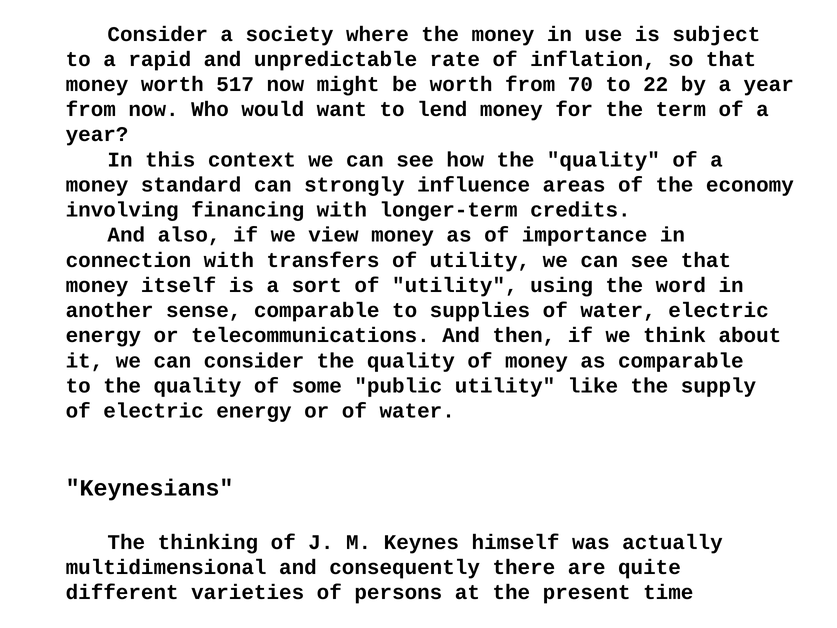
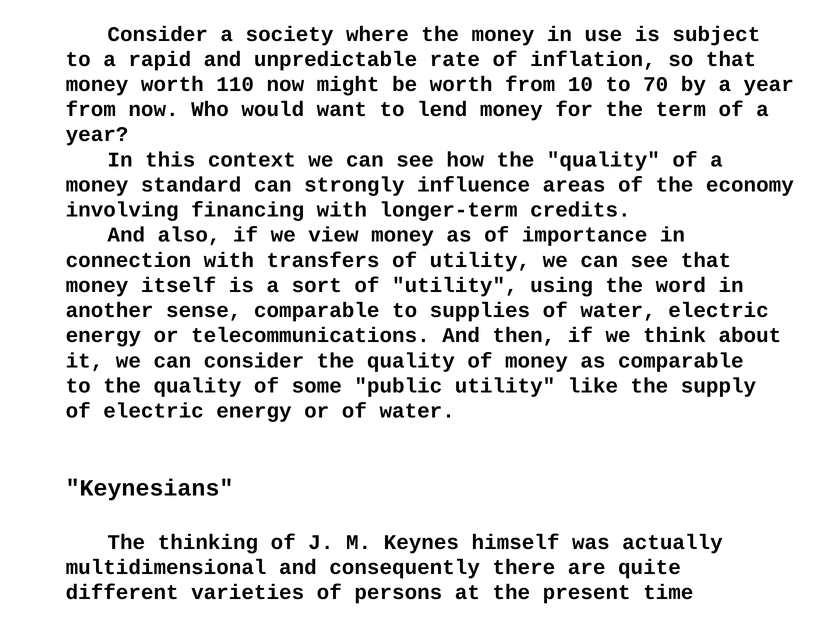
517: 517 -> 110
70: 70 -> 10
22: 22 -> 70
